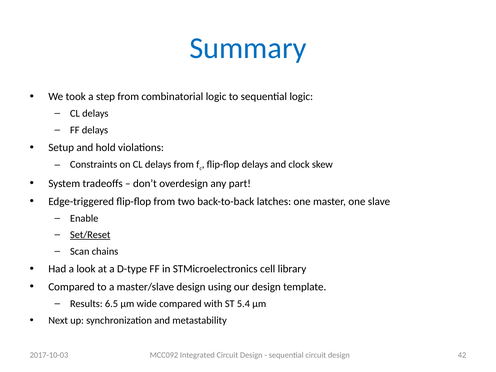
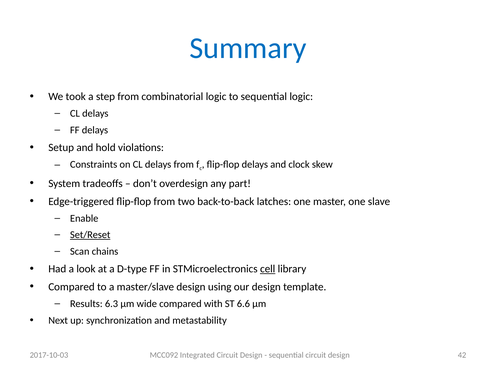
cell underline: none -> present
6.5: 6.5 -> 6.3
5.4: 5.4 -> 6.6
